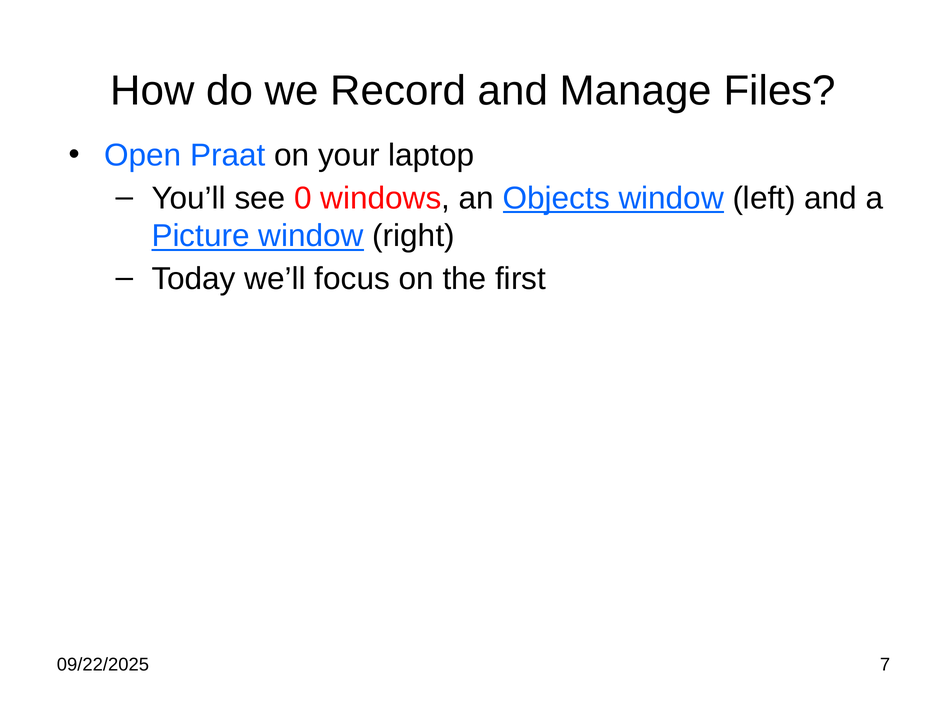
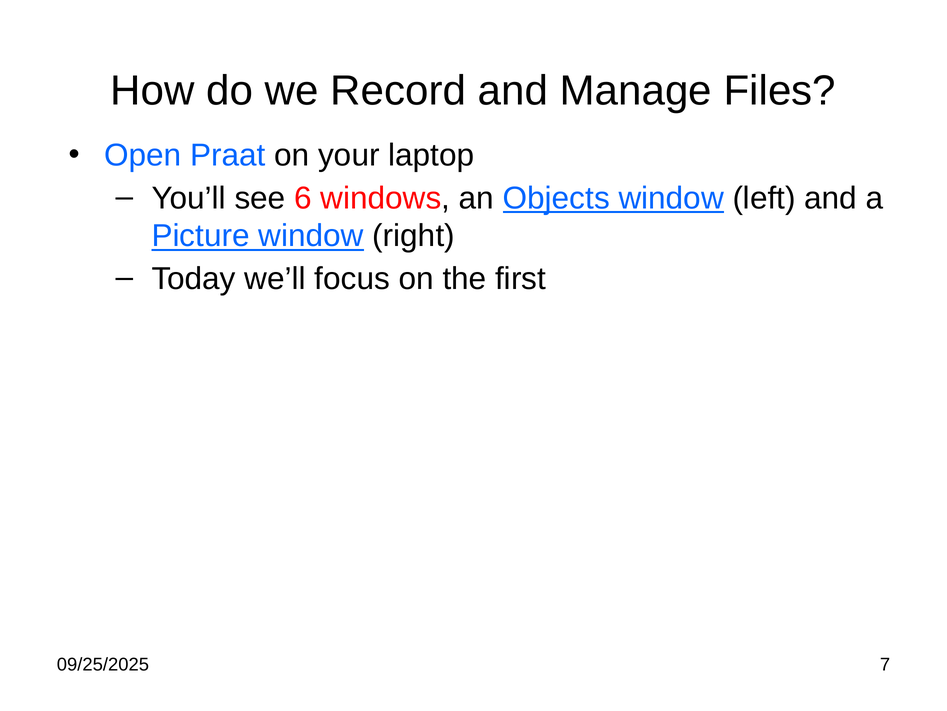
0: 0 -> 6
09/22/2025: 09/22/2025 -> 09/25/2025
